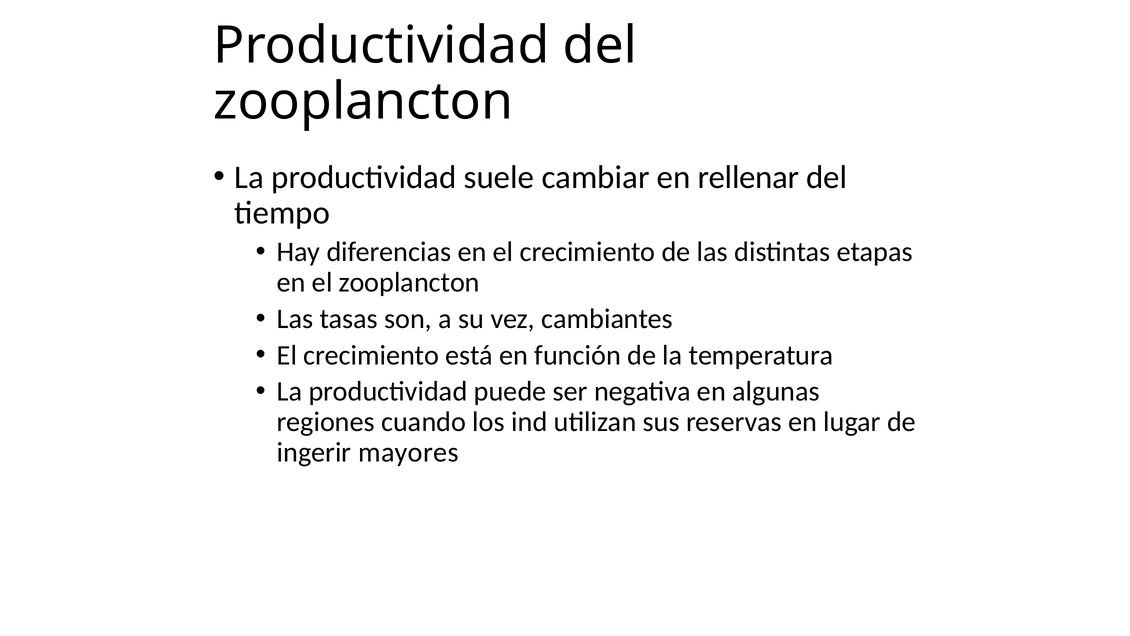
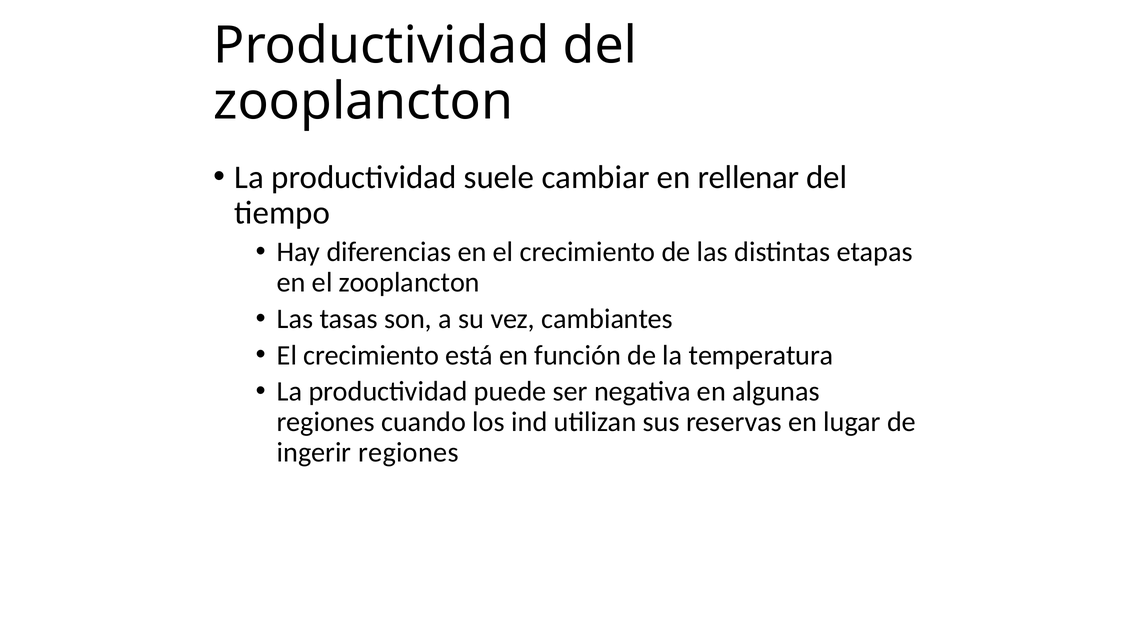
ingerir mayores: mayores -> regiones
